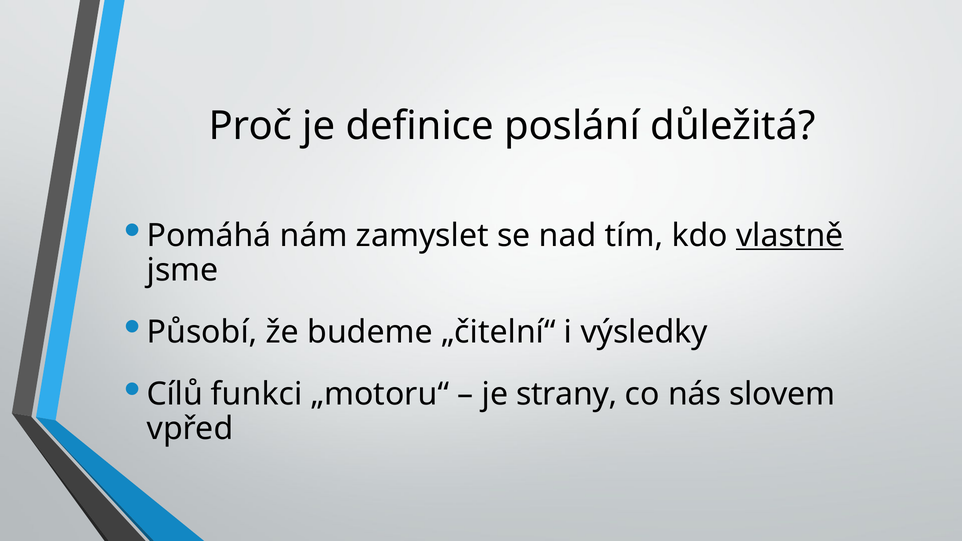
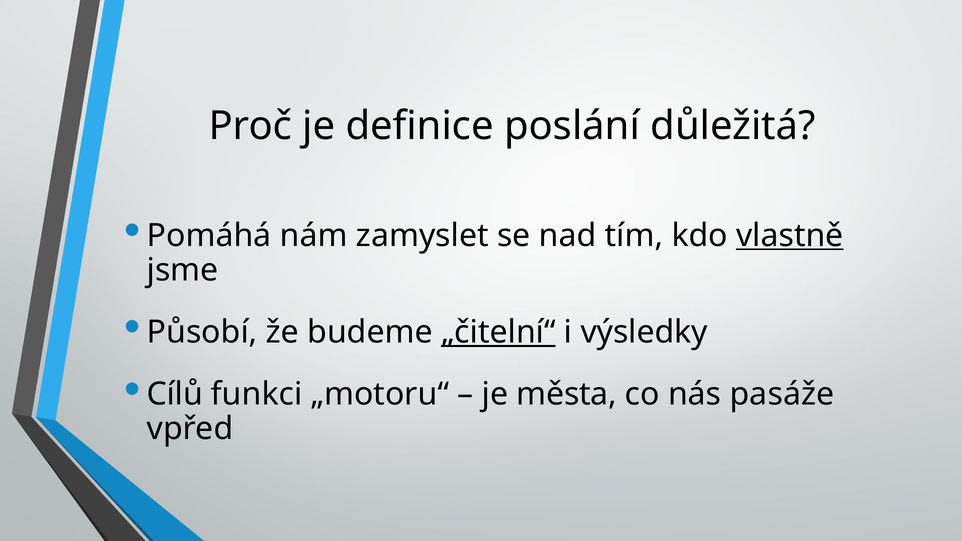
„čitelní“ underline: none -> present
strany: strany -> města
slovem: slovem -> pasáže
